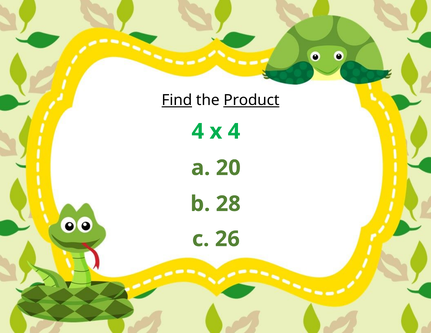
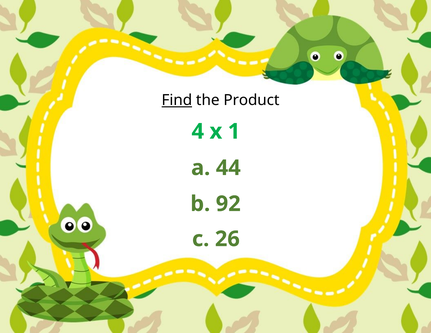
Product underline: present -> none
x 4: 4 -> 1
20: 20 -> 44
28: 28 -> 92
